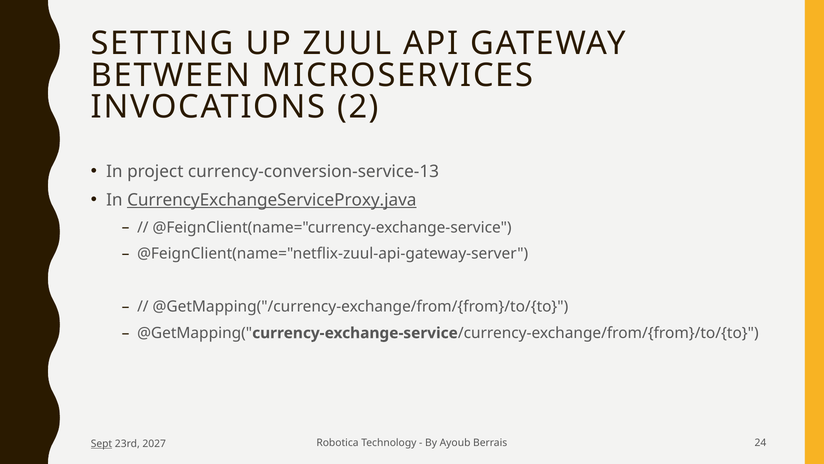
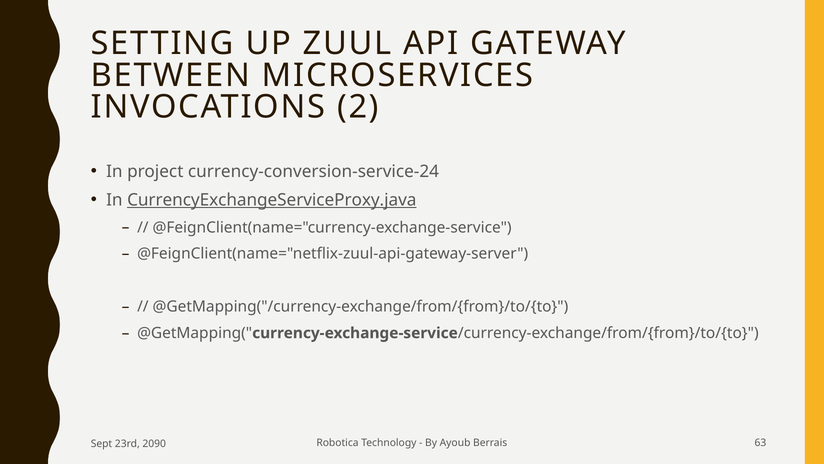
currency-conversion-service-13: currency-conversion-service-13 -> currency-conversion-service-24
24: 24 -> 63
Sept underline: present -> none
2027: 2027 -> 2090
